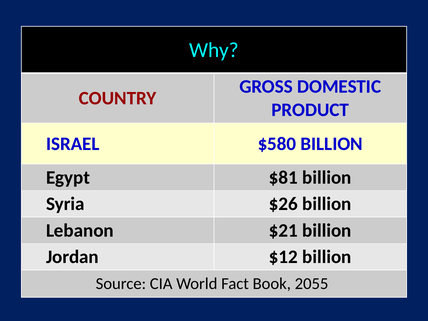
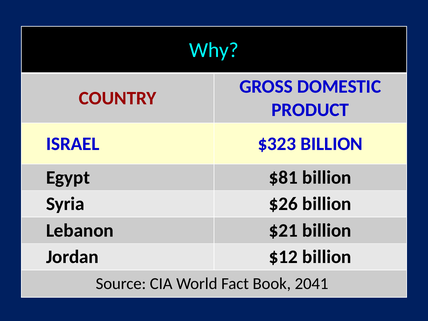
$580: $580 -> $323
2055: 2055 -> 2041
